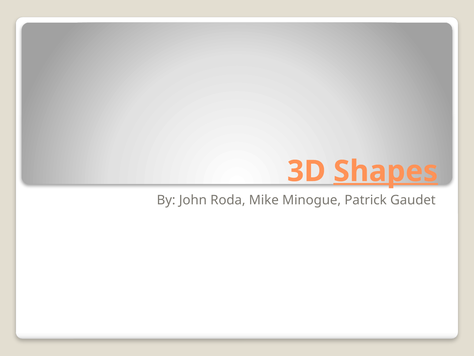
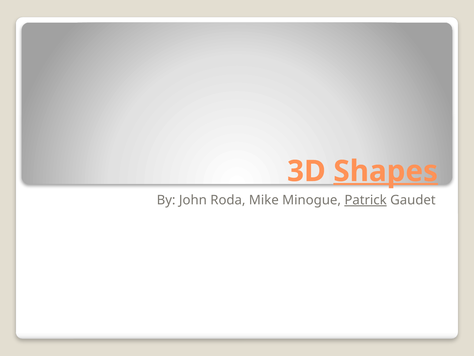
Patrick underline: none -> present
